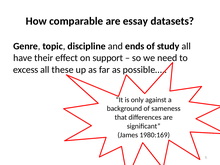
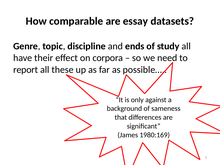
support: support -> corpora
excess: excess -> report
